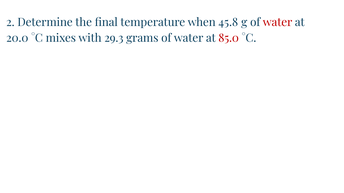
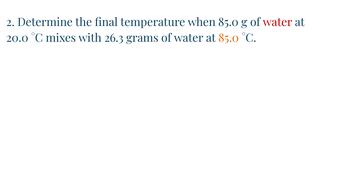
when 45.8: 45.8 -> 85.0
29.3: 29.3 -> 26.3
85.0 at (229, 38) colour: red -> orange
